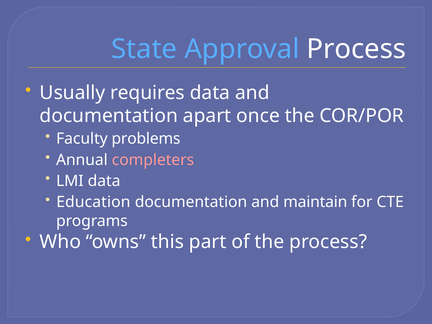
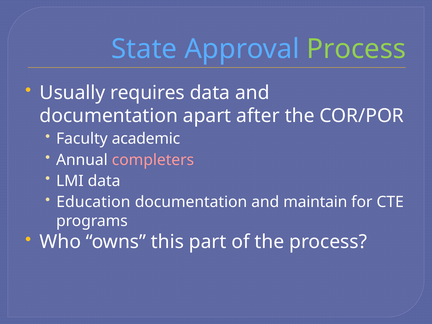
Process at (356, 49) colour: white -> light green
once: once -> after
problems: problems -> academic
